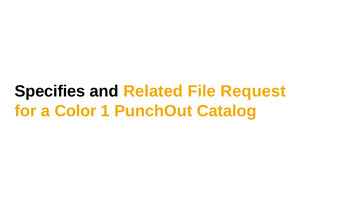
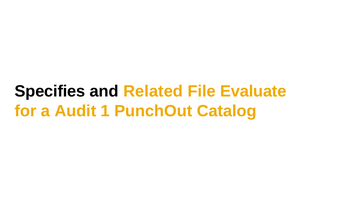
Request: Request -> Evaluate
Color: Color -> Audit
